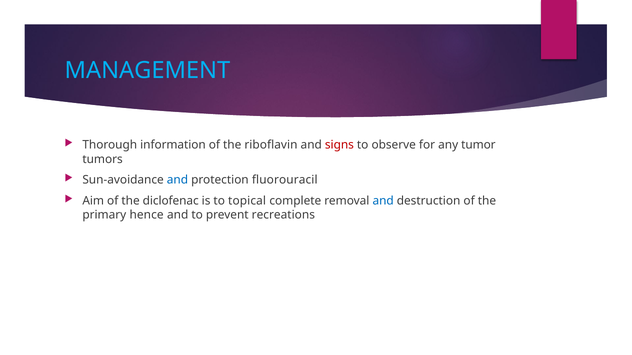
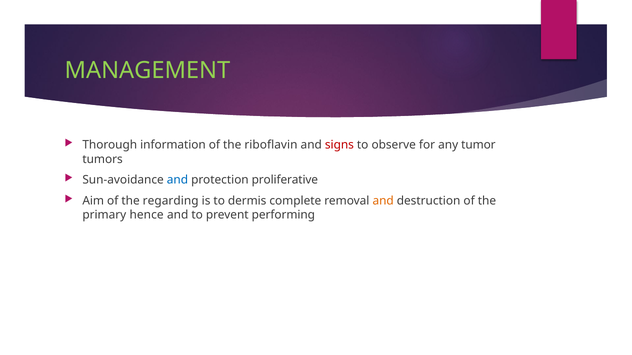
MANAGEMENT colour: light blue -> light green
fluorouracil: fluorouracil -> proliferative
diclofenac: diclofenac -> regarding
topical: topical -> dermis
and at (383, 201) colour: blue -> orange
recreations: recreations -> performing
